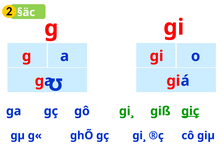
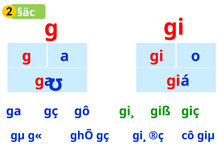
giç underline: present -> none
